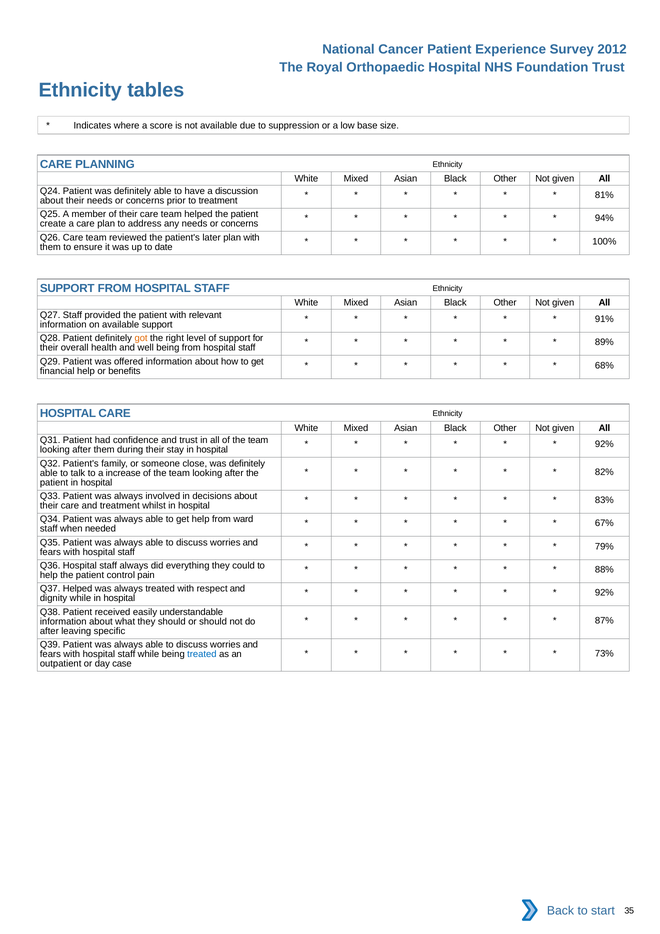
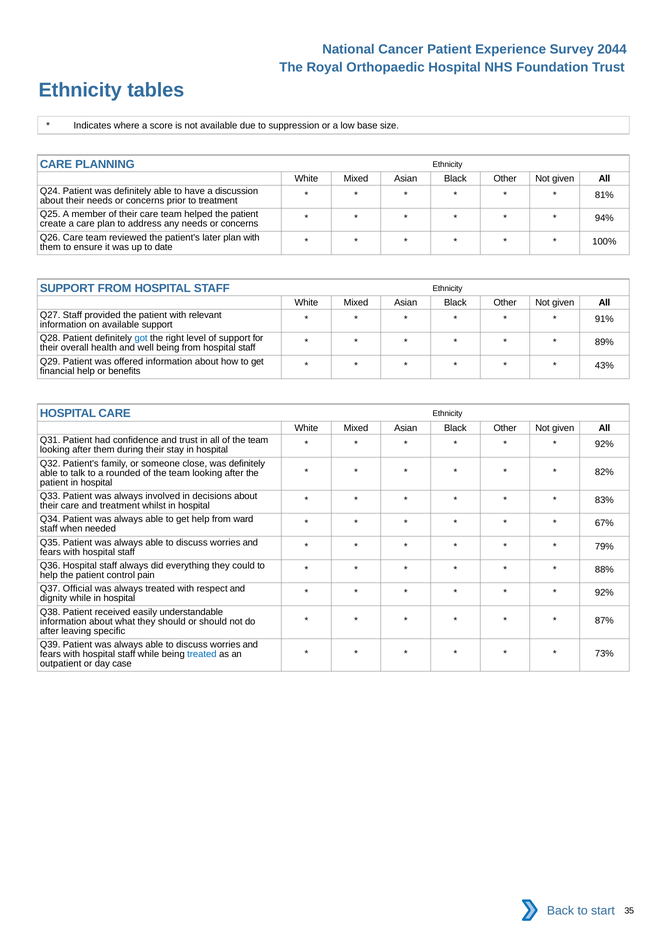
2012: 2012 -> 2044
got colour: orange -> blue
68%: 68% -> 43%
increase: increase -> rounded
Q37 Helped: Helped -> Official
